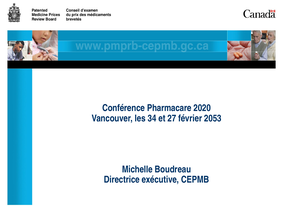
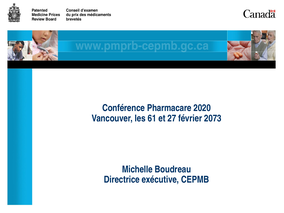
34: 34 -> 61
2053: 2053 -> 2073
